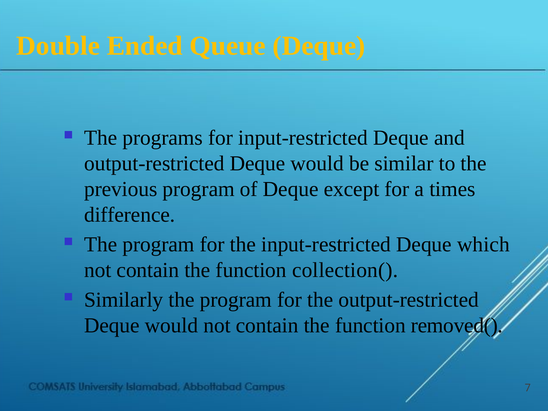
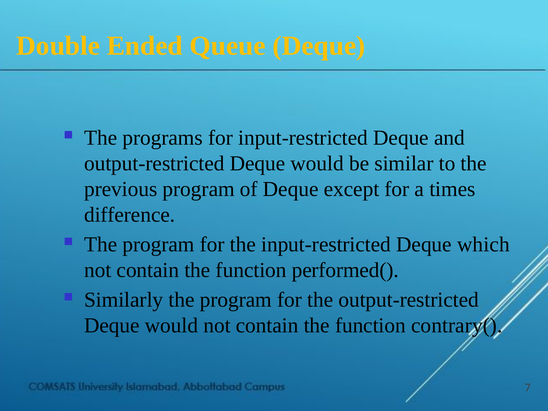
collection(: collection( -> performed(
removed(: removed( -> contrary(
